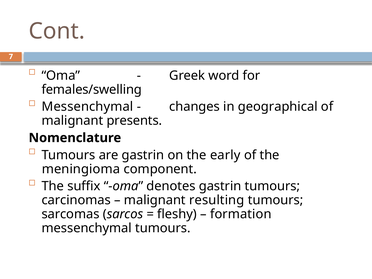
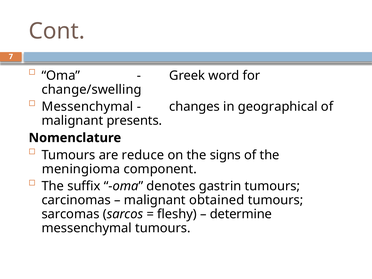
females/swelling: females/swelling -> change/swelling
are gastrin: gastrin -> reduce
early: early -> signs
resulting: resulting -> obtained
formation: formation -> determine
